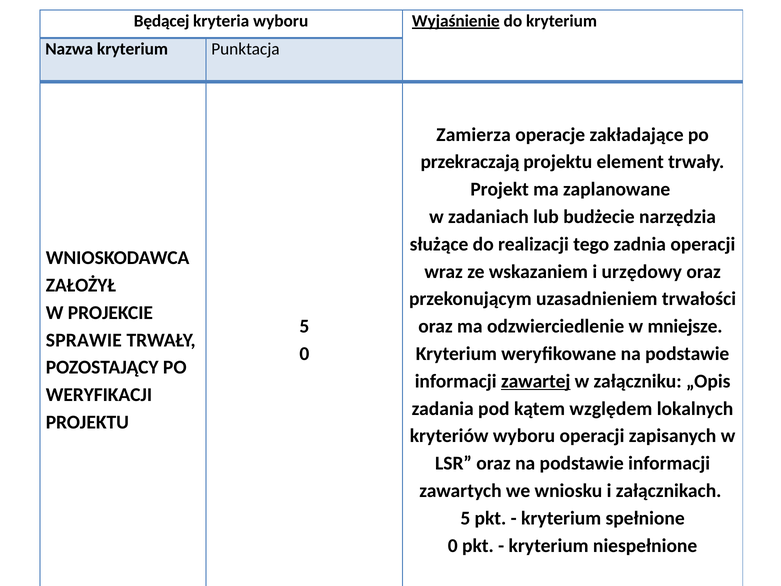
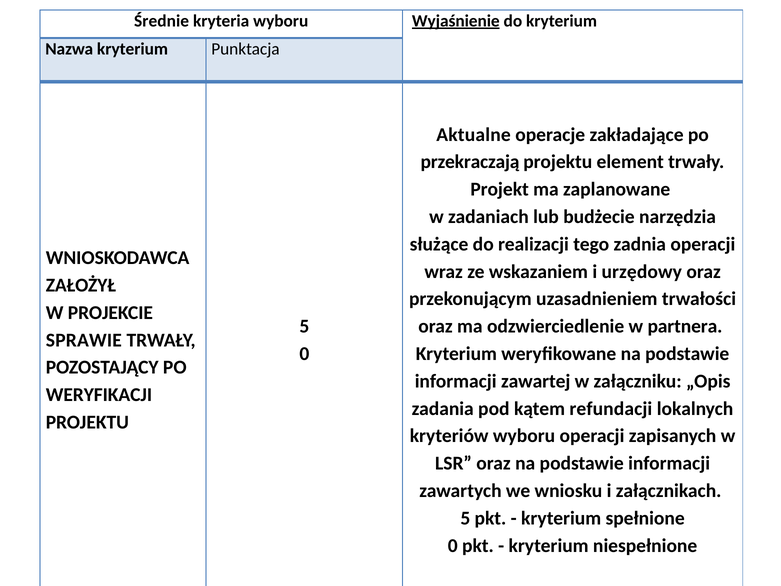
Będącej: Będącej -> Średnie
Zamierza: Zamierza -> Aktualne
mniejsze: mniejsze -> partnera
zawartej underline: present -> none
względem: względem -> refundacji
